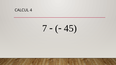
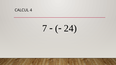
45: 45 -> 24
